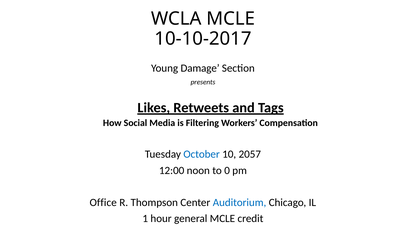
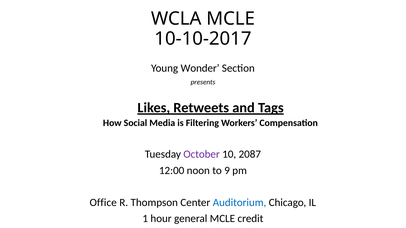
Damage: Damage -> Wonder
October colour: blue -> purple
2057: 2057 -> 2087
0: 0 -> 9
